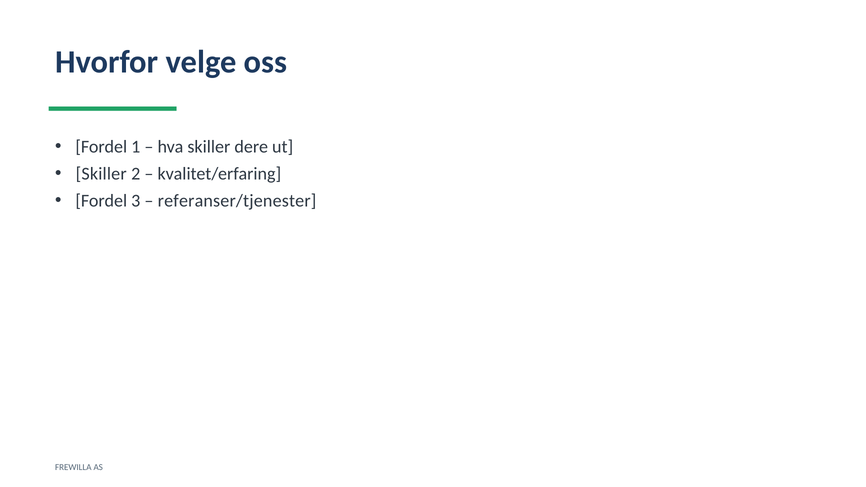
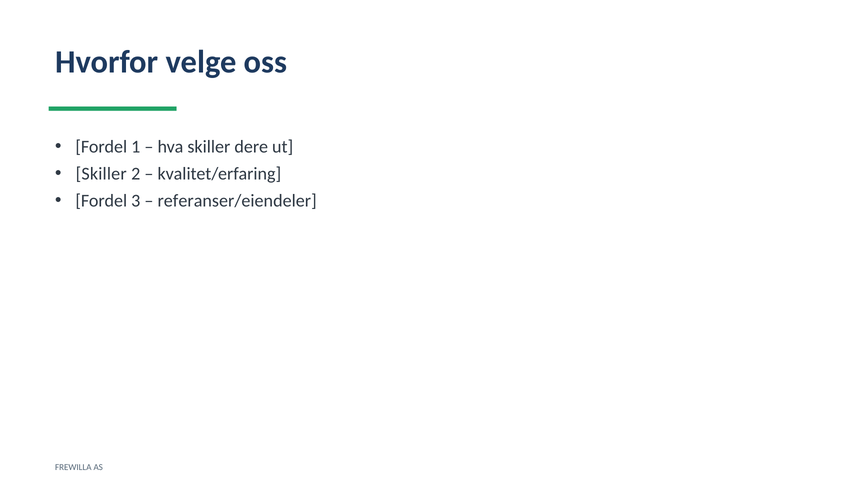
referanser/tjenester: referanser/tjenester -> referanser/eiendeler
